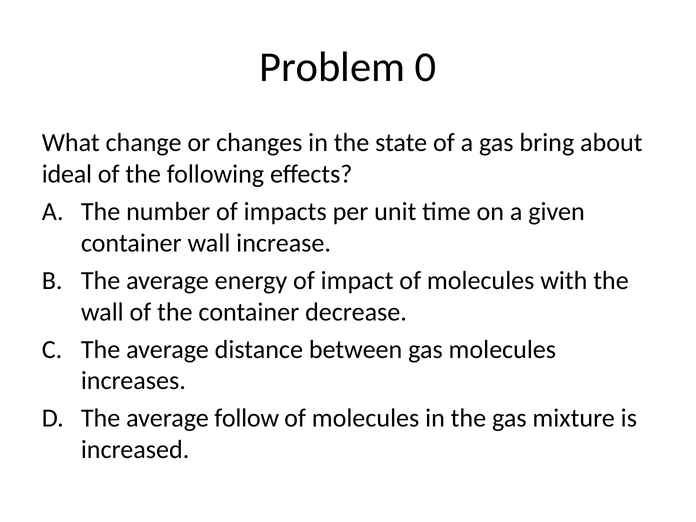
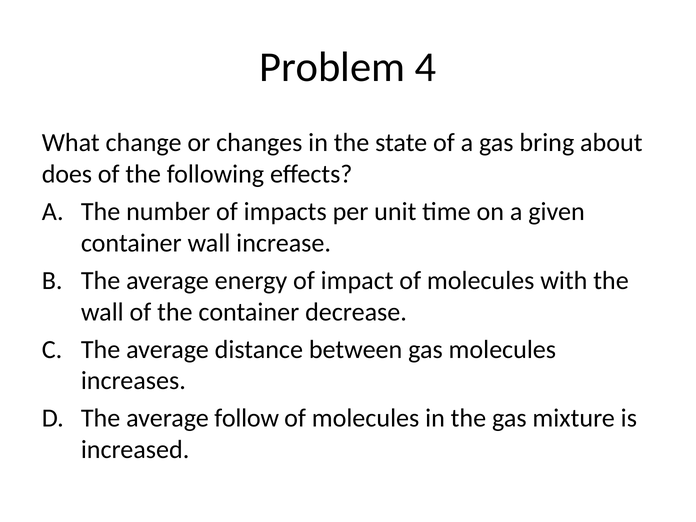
0: 0 -> 4
ideal: ideal -> does
